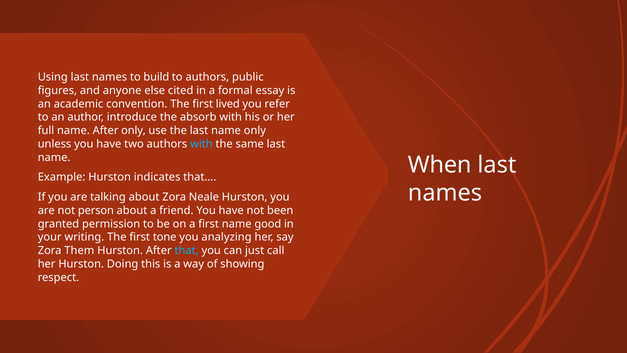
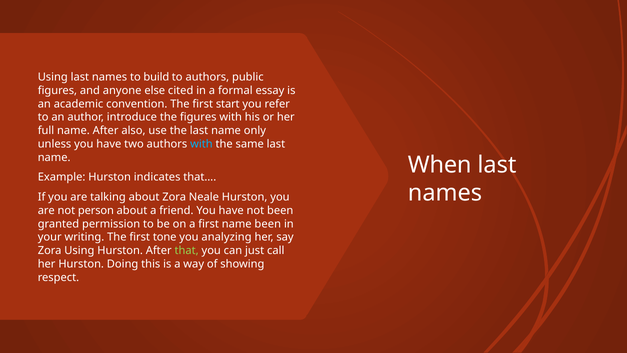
lived: lived -> start
the absorb: absorb -> figures
After only: only -> also
name good: good -> been
Zora Them: Them -> Using
that colour: light blue -> light green
